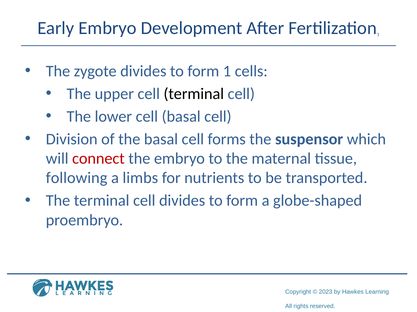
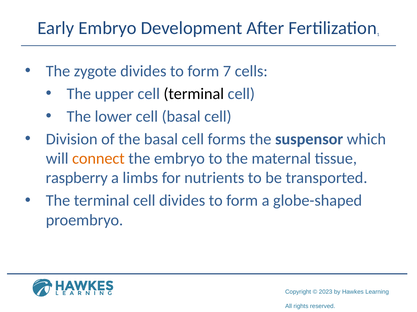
form 1: 1 -> 7
connect colour: red -> orange
following: following -> raspberry
